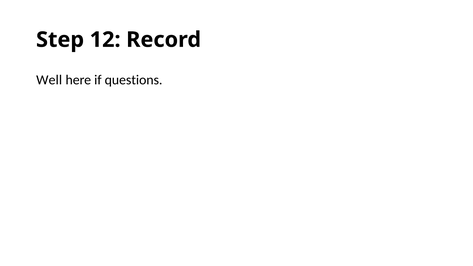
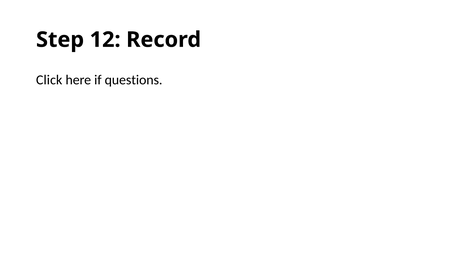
Well: Well -> Click
